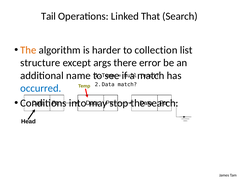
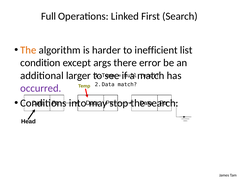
Tail: Tail -> Full
That: That -> First
collection: collection -> inefficient
structure: structure -> condition
name: name -> larger
occurred colour: blue -> purple
